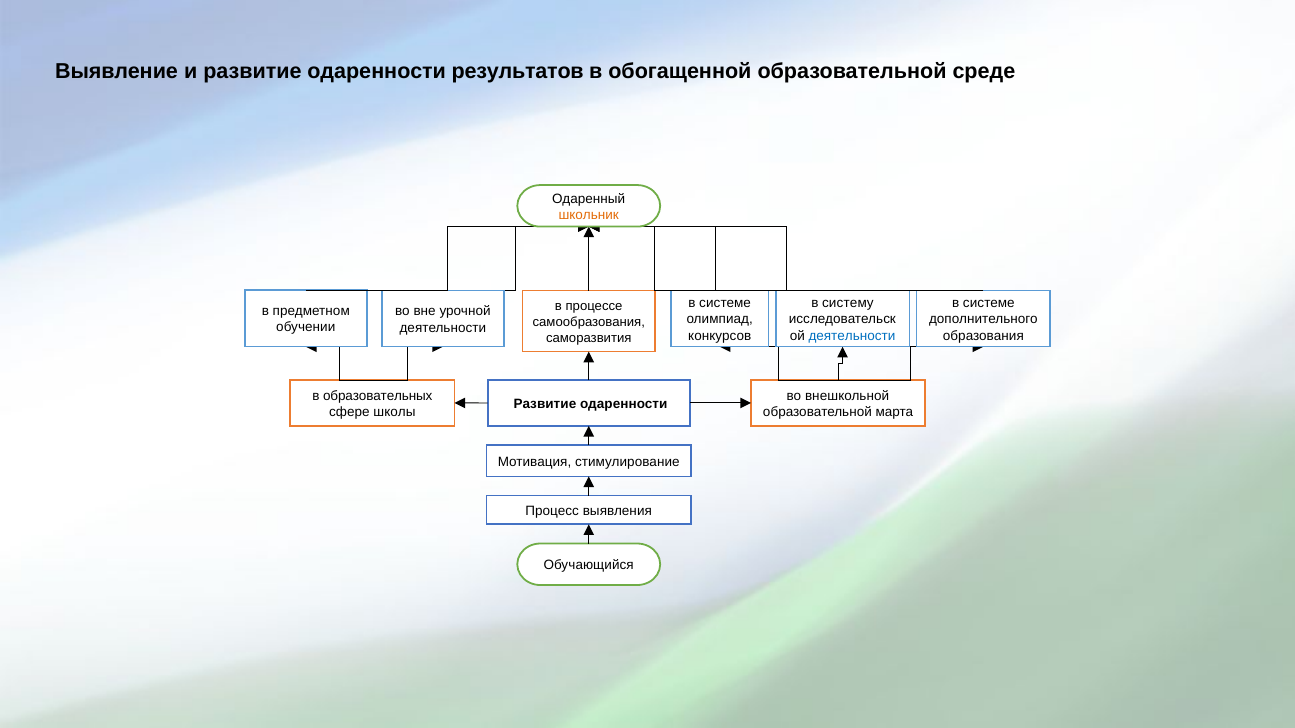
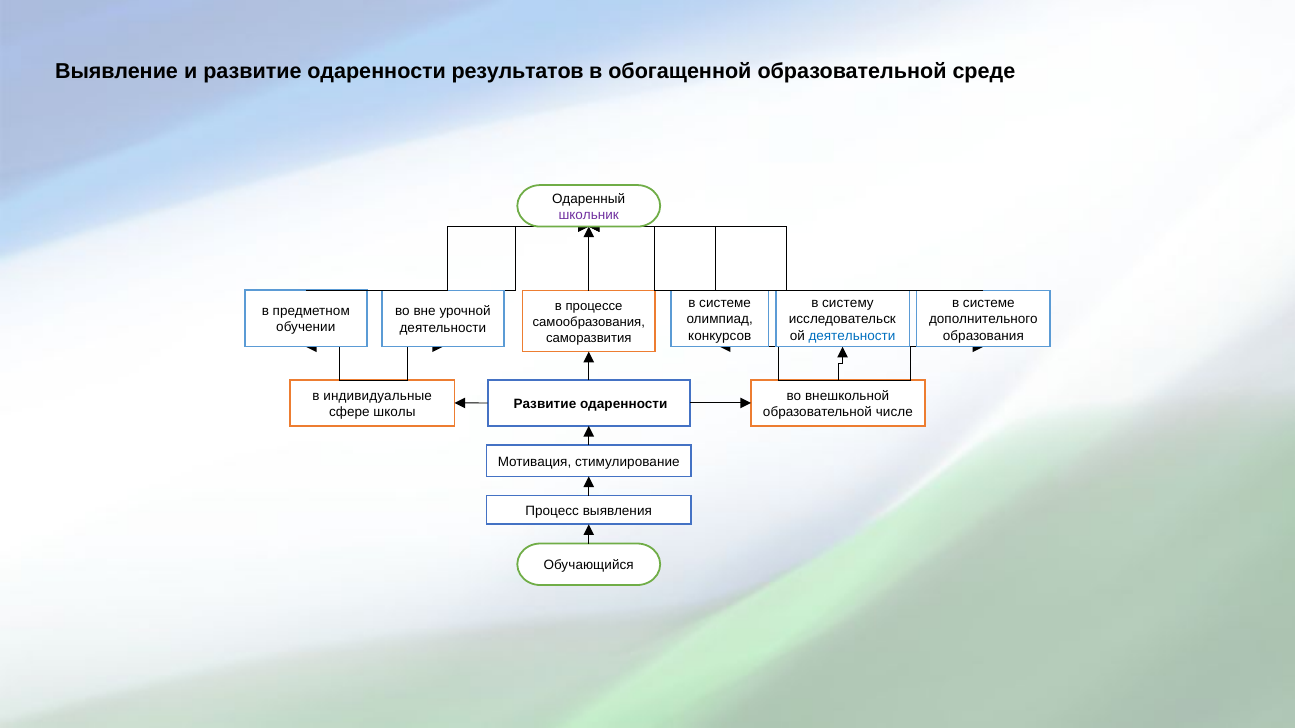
школьник colour: orange -> purple
образовательных: образовательных -> индивидуальные
марта: марта -> числе
